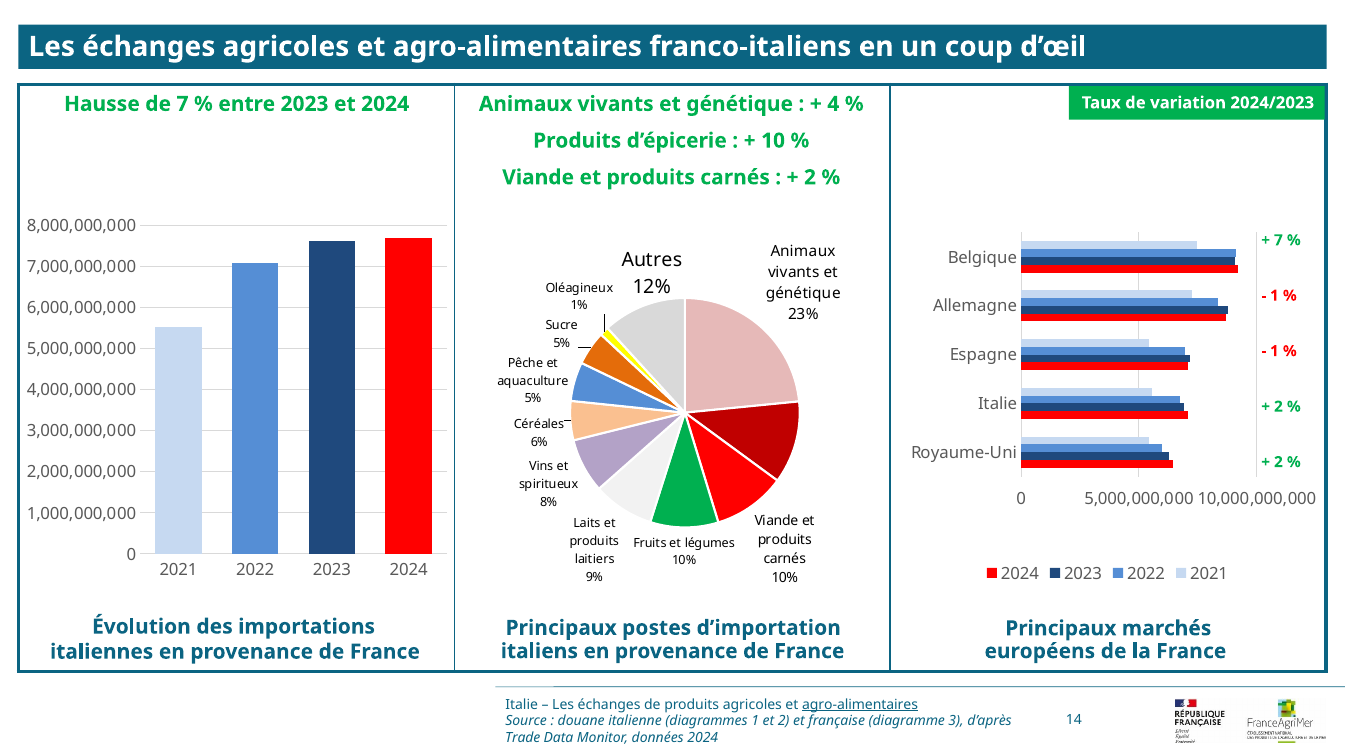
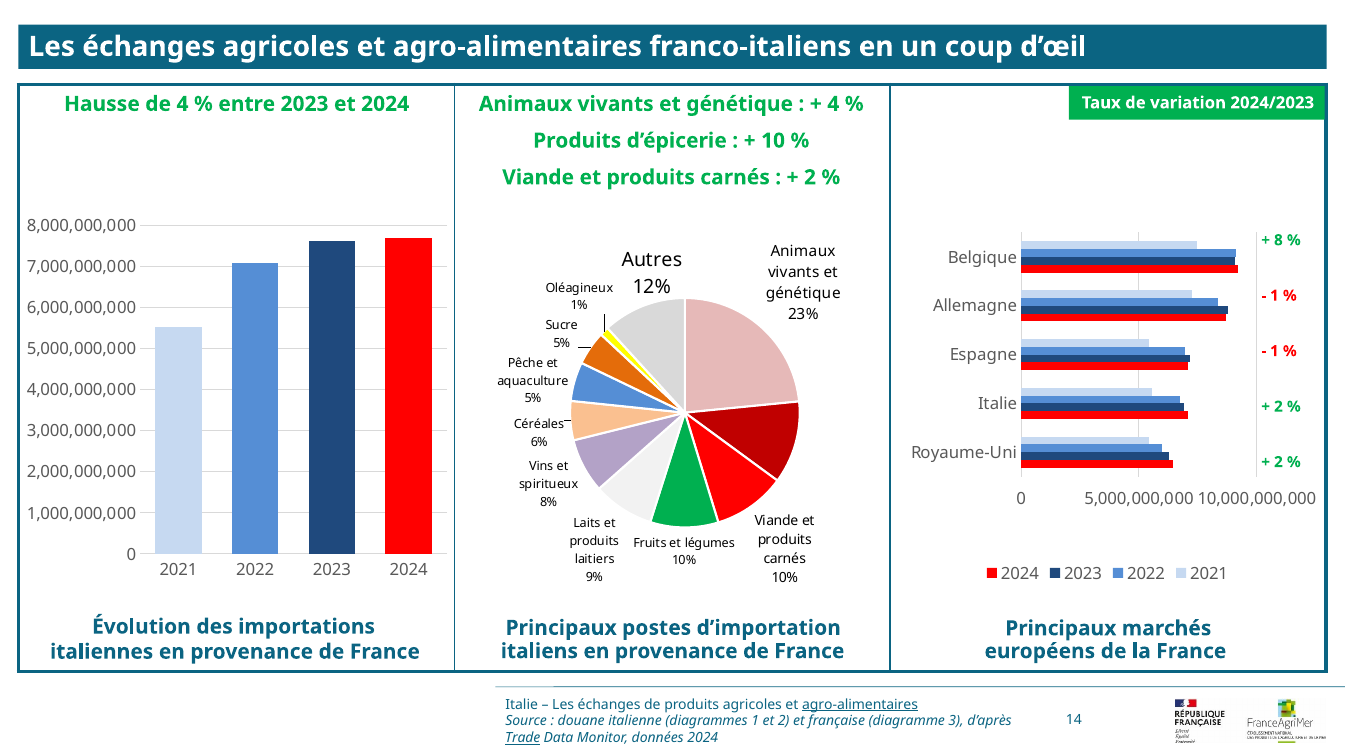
de 7: 7 -> 4
7 at (1278, 240): 7 -> 8
Trade underline: none -> present
